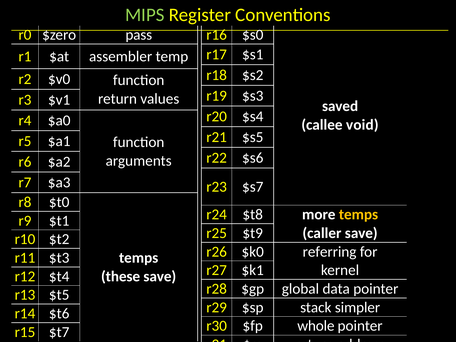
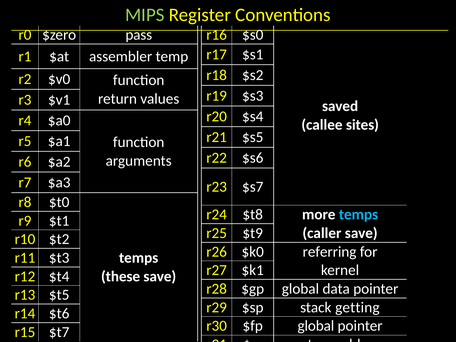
void: void -> sites
temps at (358, 215) colour: yellow -> light blue
simpler: simpler -> getting
$fp whole: whole -> global
